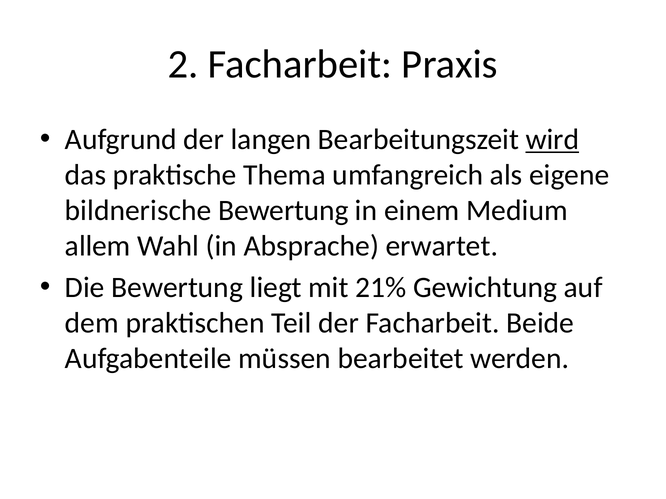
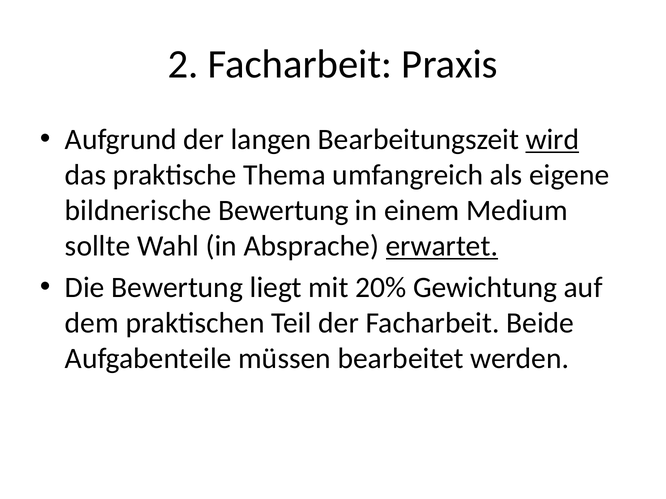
allem: allem -> sollte
erwartet underline: none -> present
21%: 21% -> 20%
